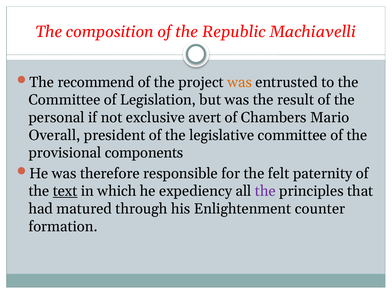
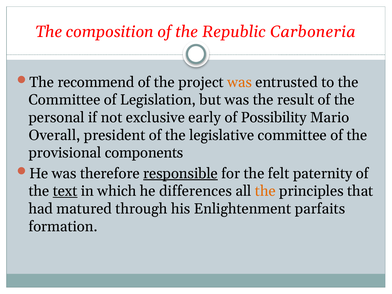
Machiavelli: Machiavelli -> Carboneria
avert: avert -> early
Chambers: Chambers -> Possibility
responsible underline: none -> present
expediency: expediency -> differences
the at (265, 191) colour: purple -> orange
counter: counter -> parfaits
